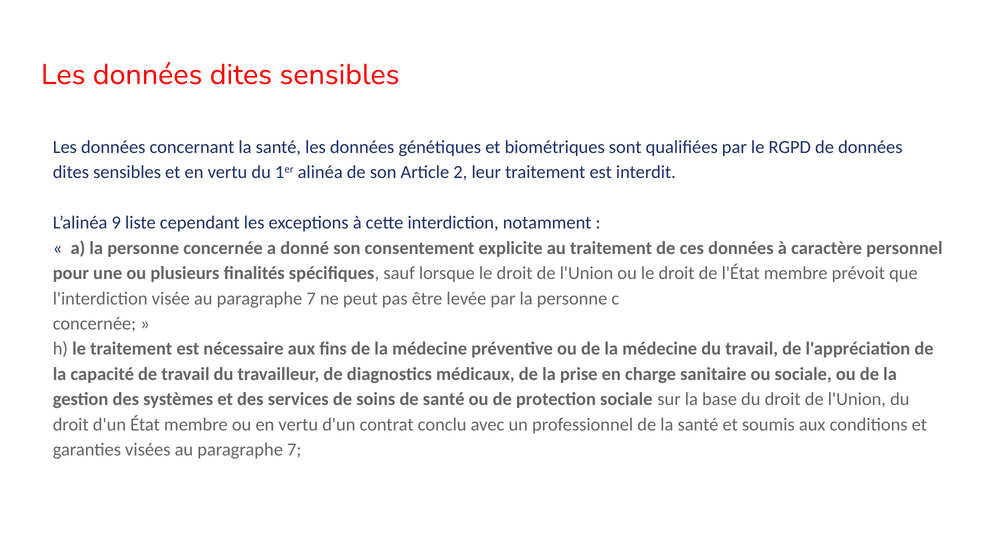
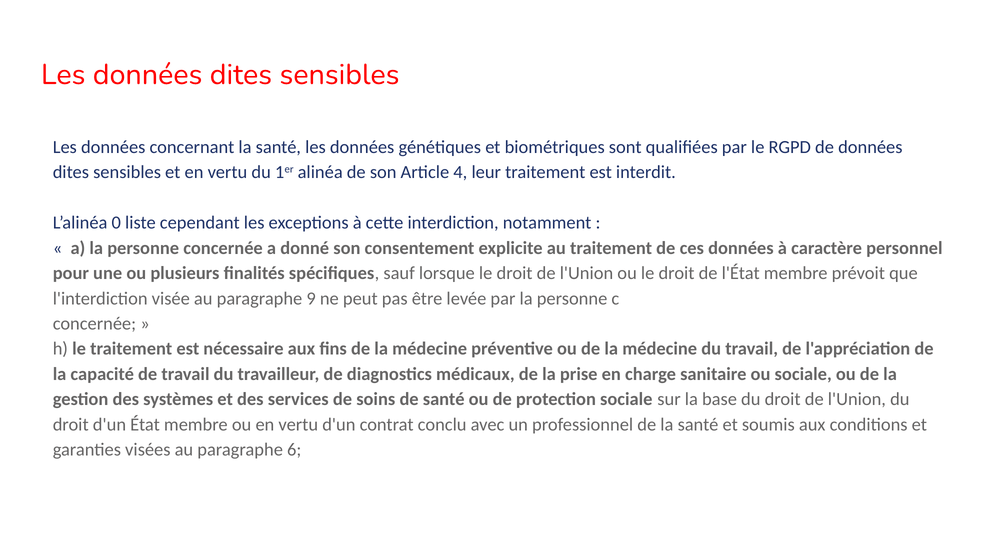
2: 2 -> 4
9: 9 -> 0
visée au paragraphe 7: 7 -> 9
visées au paragraphe 7: 7 -> 6
